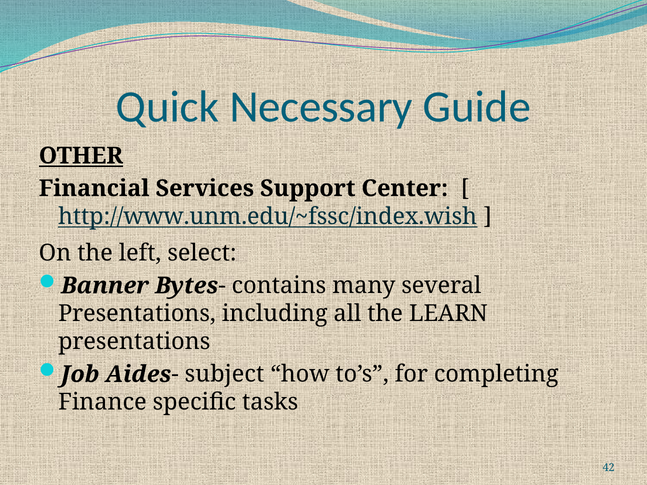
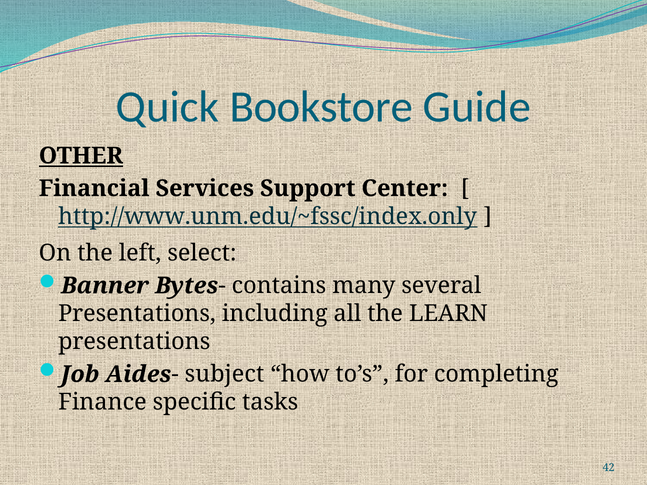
Necessary: Necessary -> Bookstore
http://www.unm.edu/~fssc/index.wish: http://www.unm.edu/~fssc/index.wish -> http://www.unm.edu/~fssc/index.only
